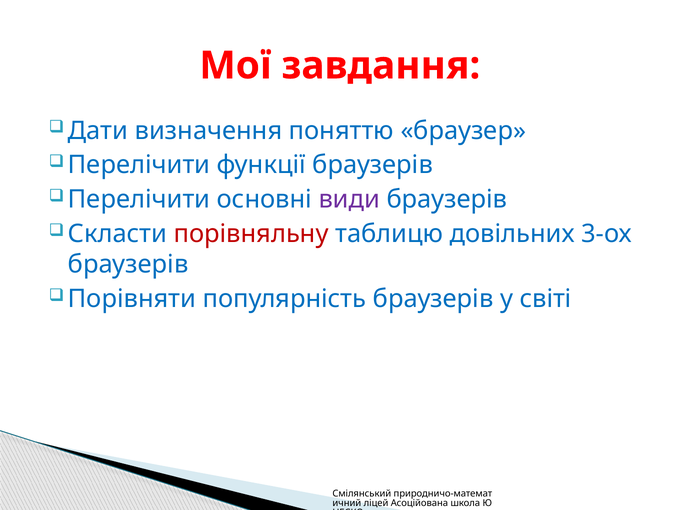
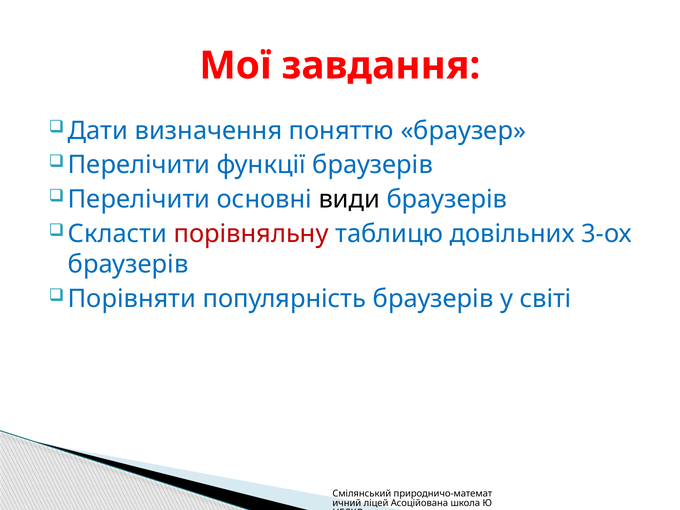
види colour: purple -> black
